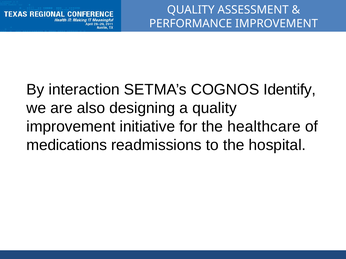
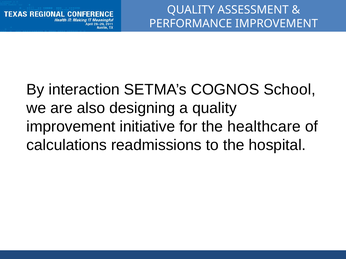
Identify: Identify -> School
medications: medications -> calculations
